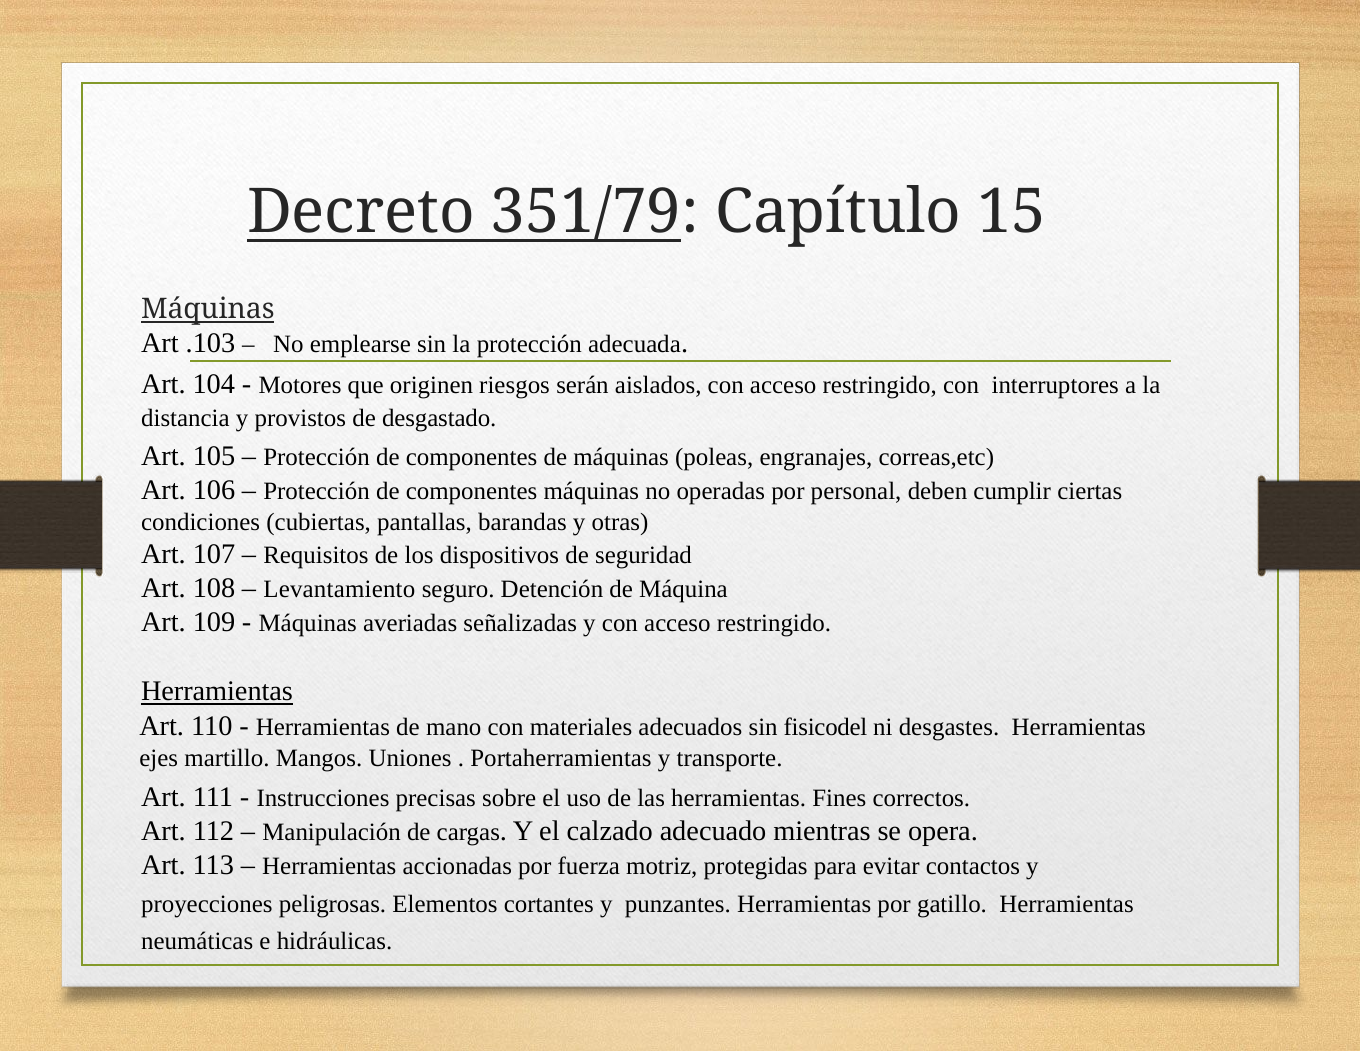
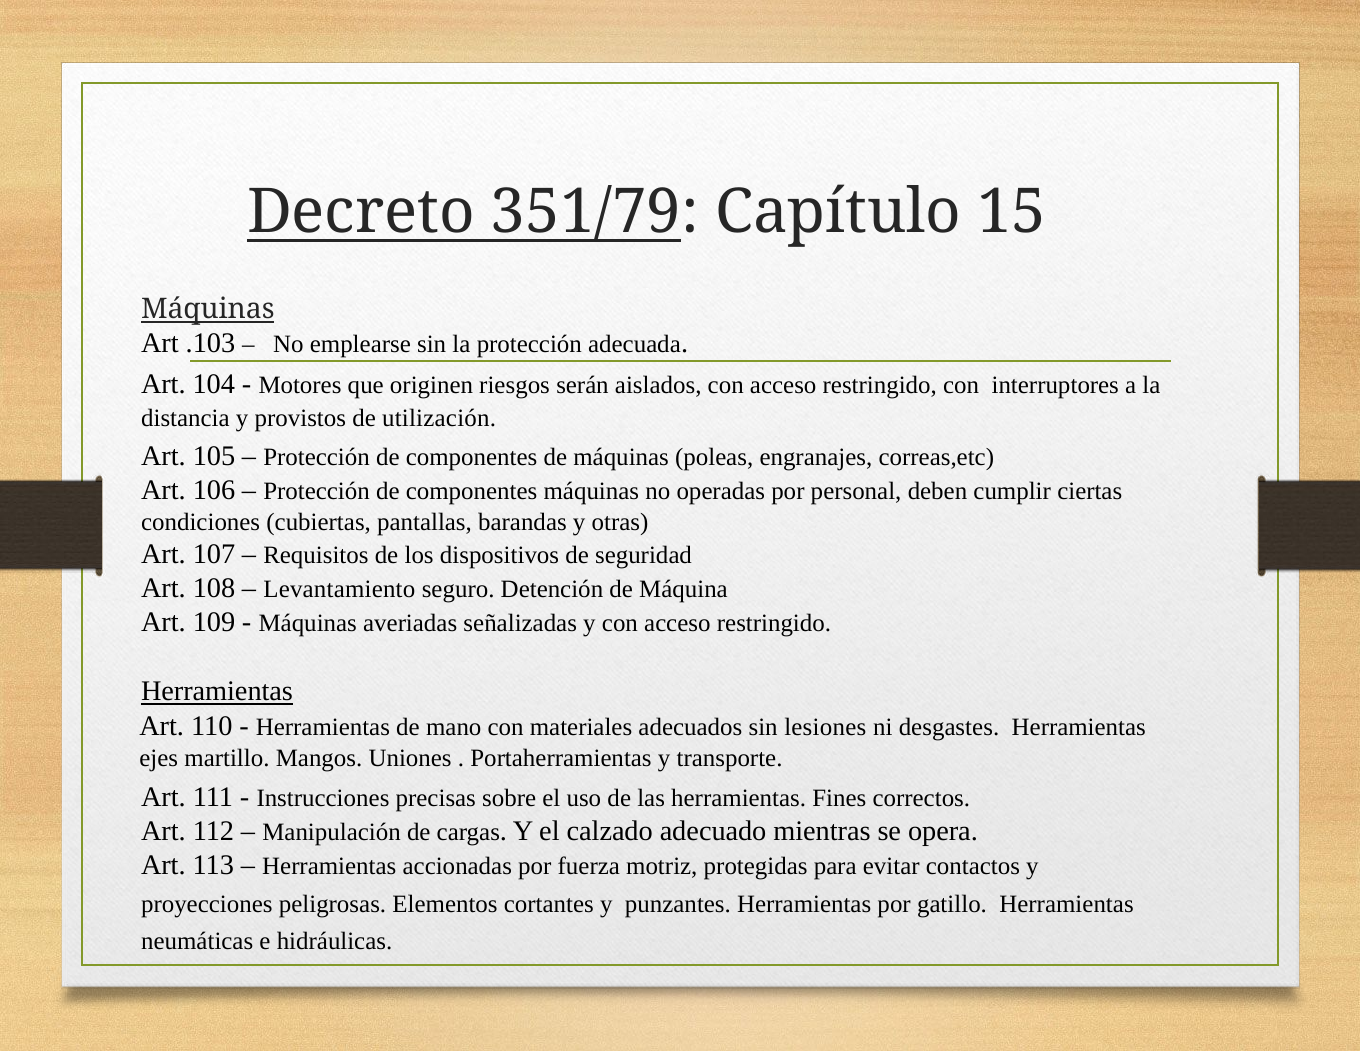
desgastado: desgastado -> utilización
fisicodel: fisicodel -> lesiones
